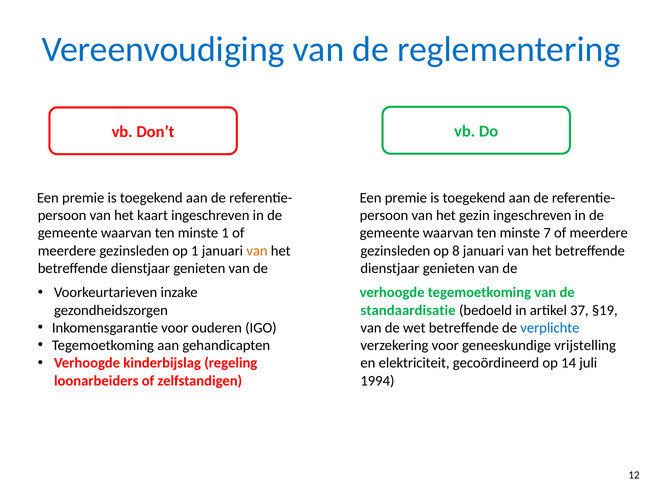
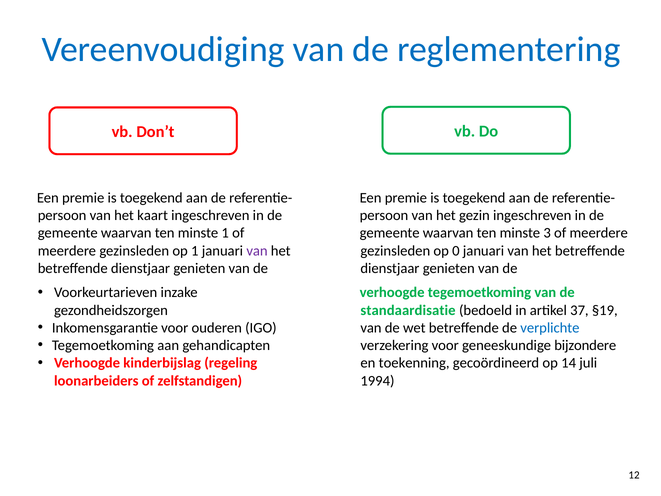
7: 7 -> 3
van at (257, 251) colour: orange -> purple
8: 8 -> 0
vrijstelling: vrijstelling -> bijzondere
elektriciteit: elektriciteit -> toekenning
